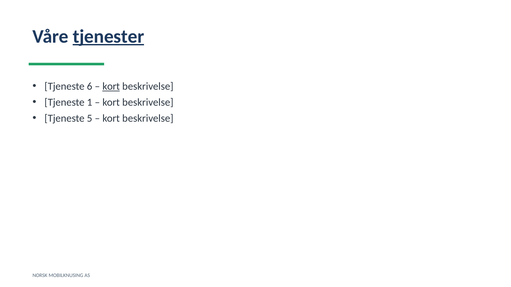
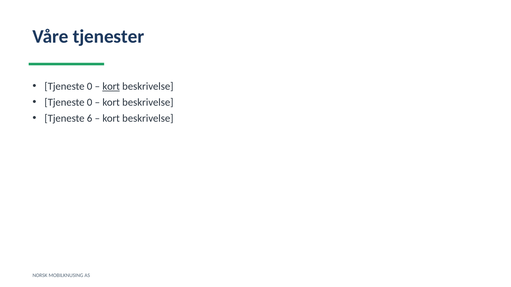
tjenester underline: present -> none
6 at (90, 87): 6 -> 0
1 at (90, 103): 1 -> 0
5: 5 -> 6
